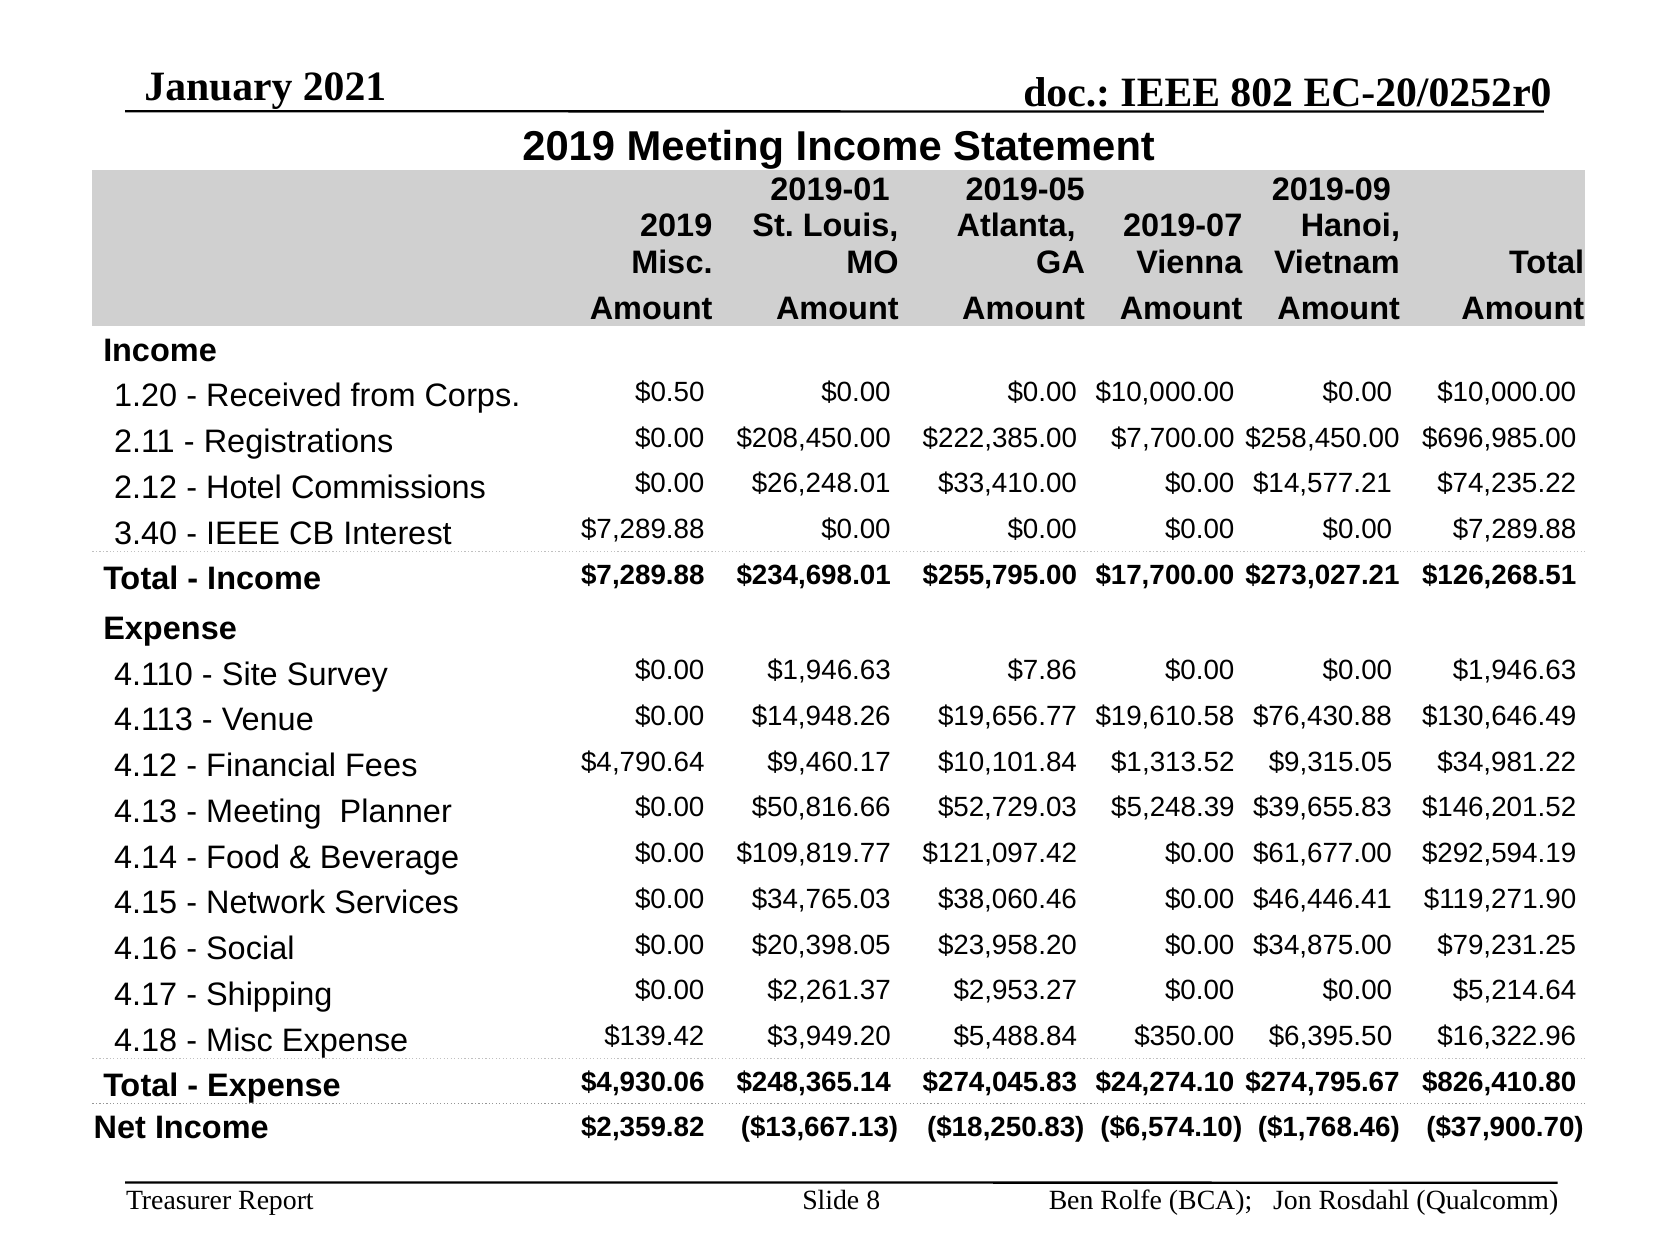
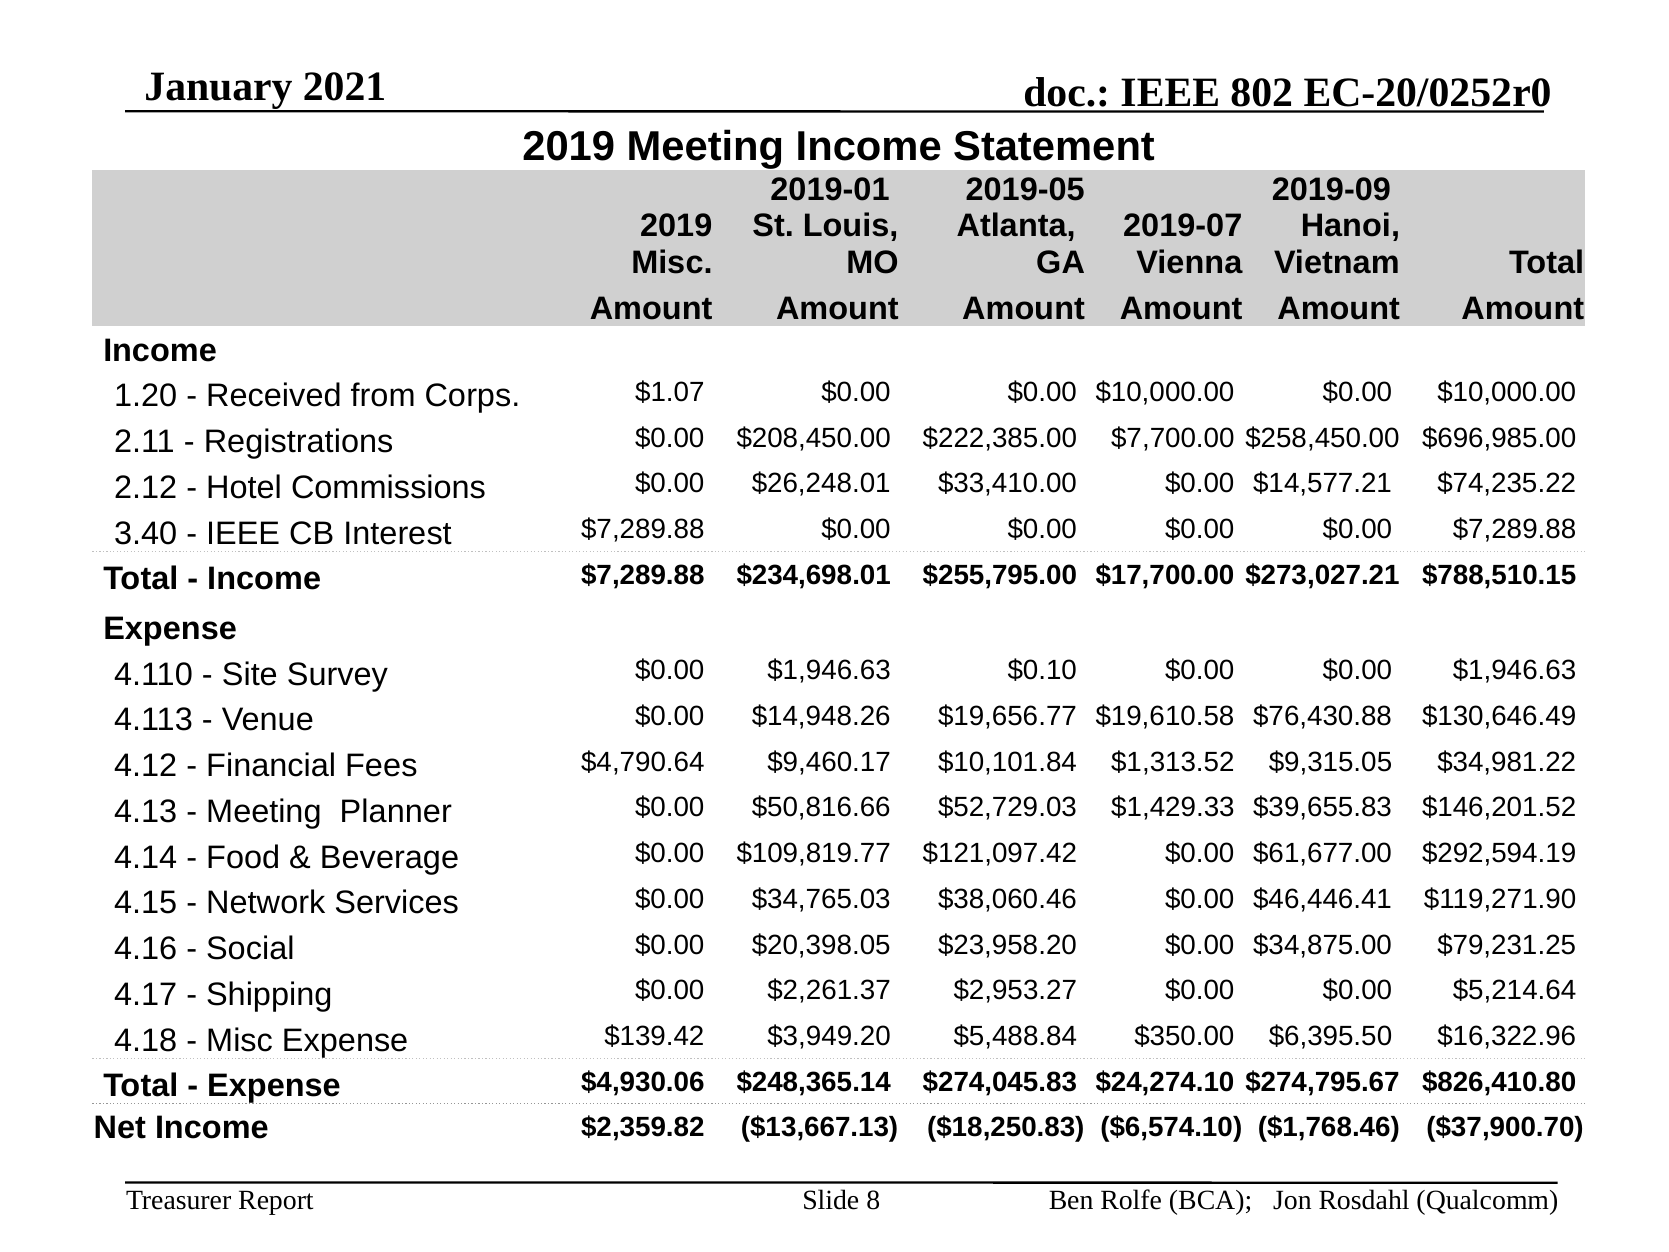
$0.50: $0.50 -> $1.07
$126,268.51: $126,268.51 -> $788,510.15
$7.86: $7.86 -> $0.10
$5,248.39: $5,248.39 -> $1,429.33
